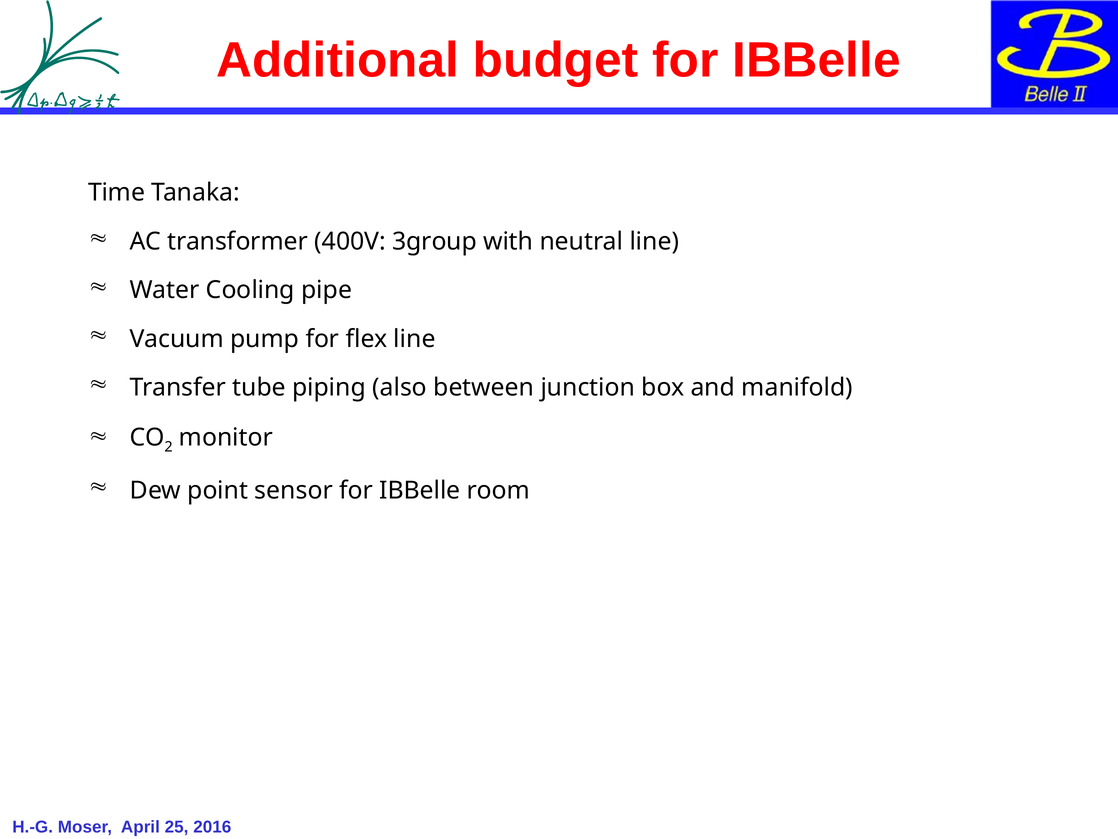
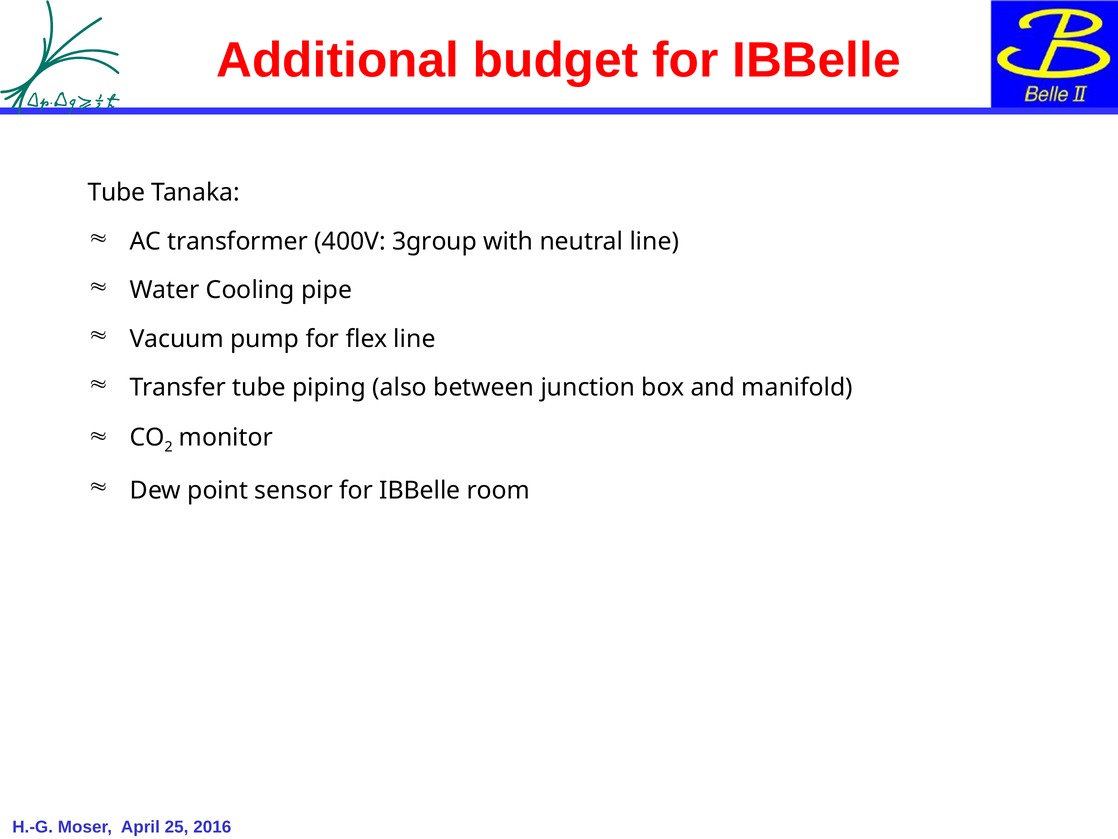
Time at (117, 193): Time -> Tube
